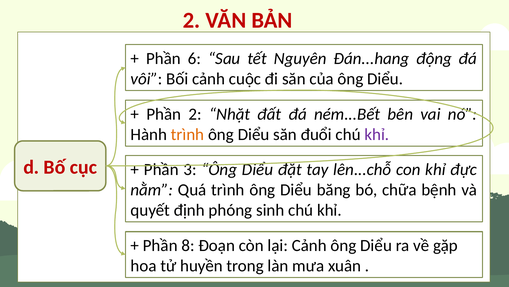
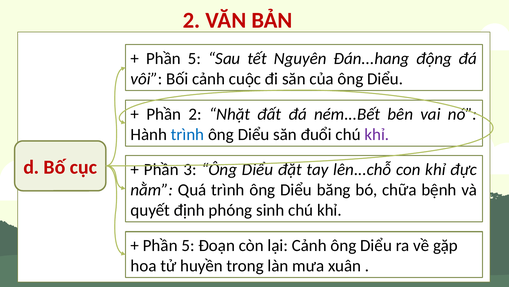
6 at (195, 58): 6 -> 5
trình at (188, 134) colour: orange -> blue
8 at (188, 245): 8 -> 5
